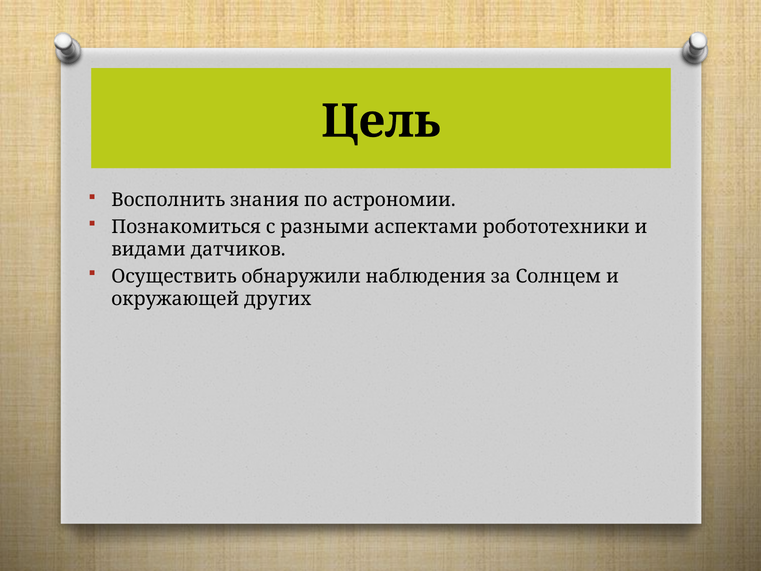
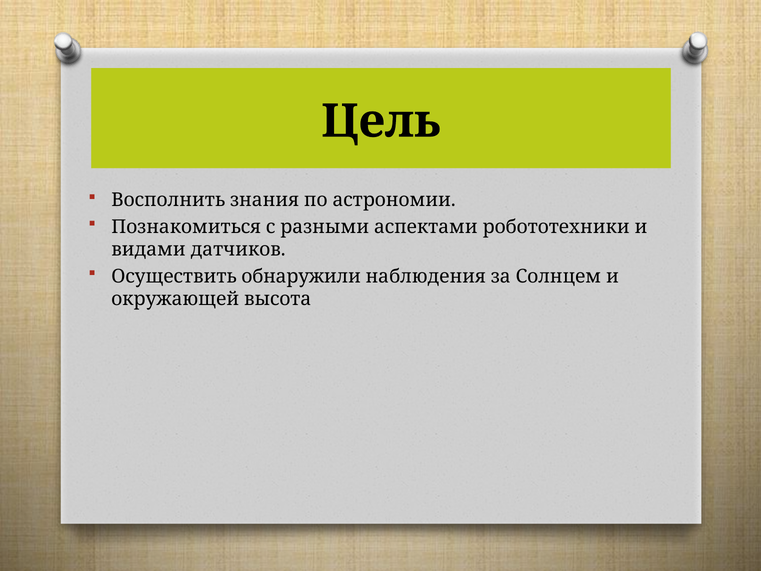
других: других -> высота
